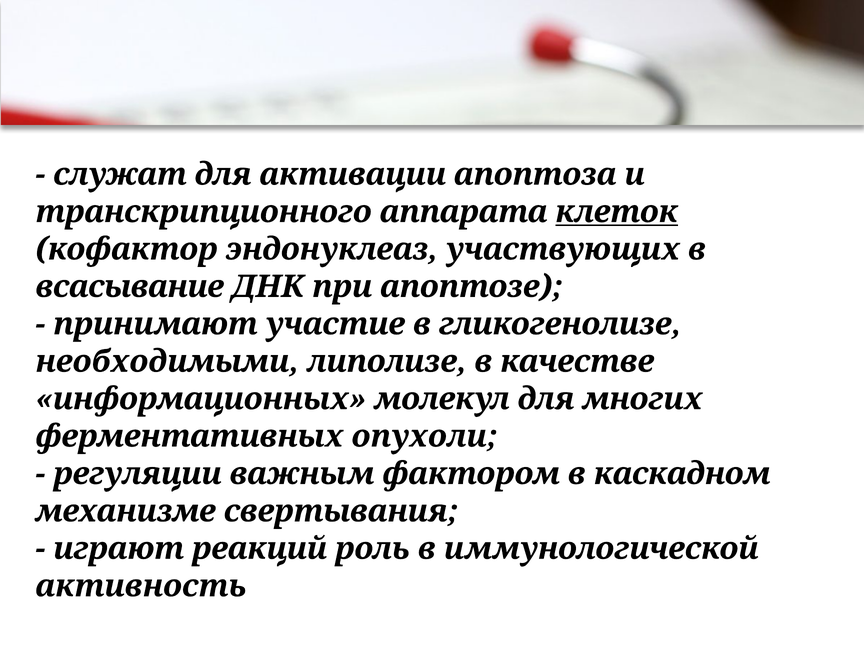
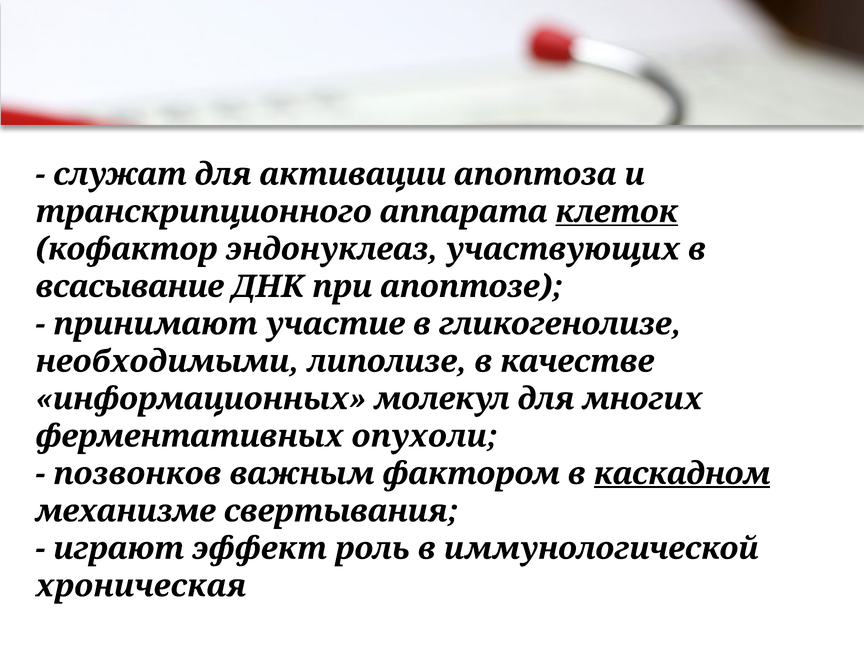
регуляции: регуляции -> позвонков
каскадном underline: none -> present
реакций: реакций -> эффект
активность: активность -> хроническая
